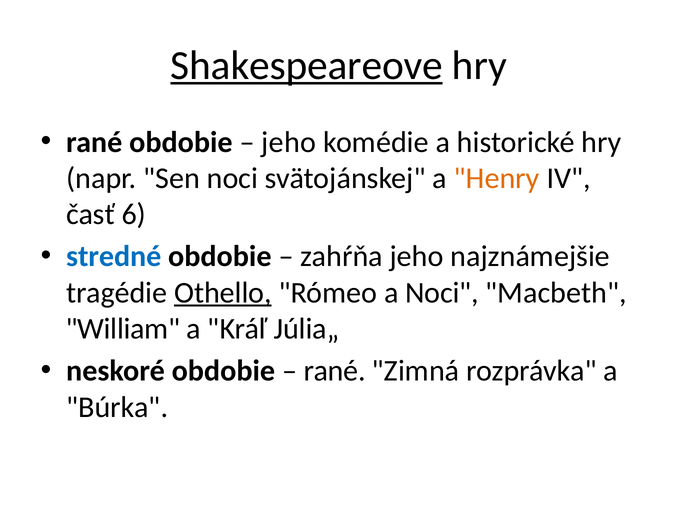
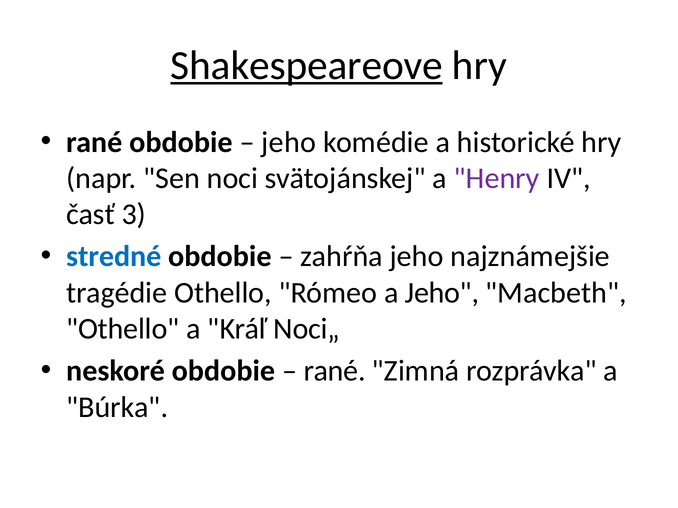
Henry colour: orange -> purple
6: 6 -> 3
Othello at (223, 293) underline: present -> none
a Noci: Noci -> Jeho
William at (123, 329): William -> Othello
Júlia„: Júlia„ -> Noci„
